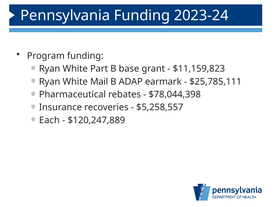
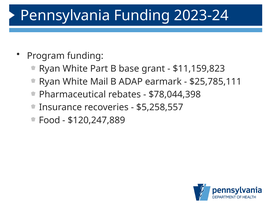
Each: Each -> Food
